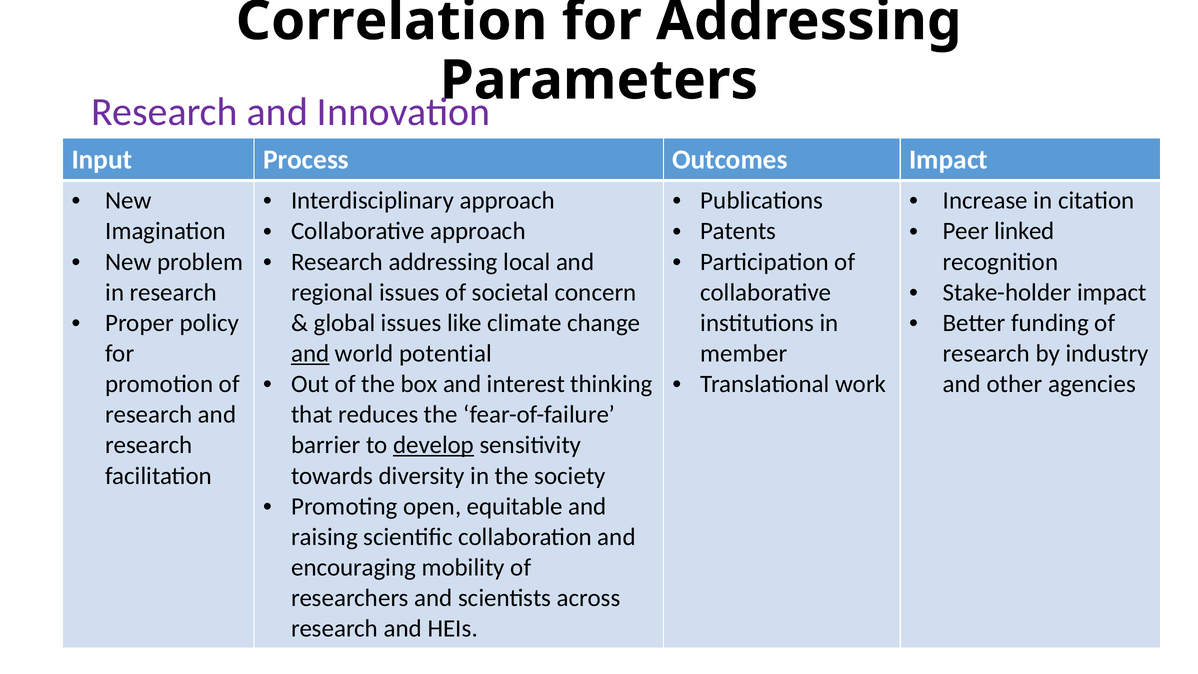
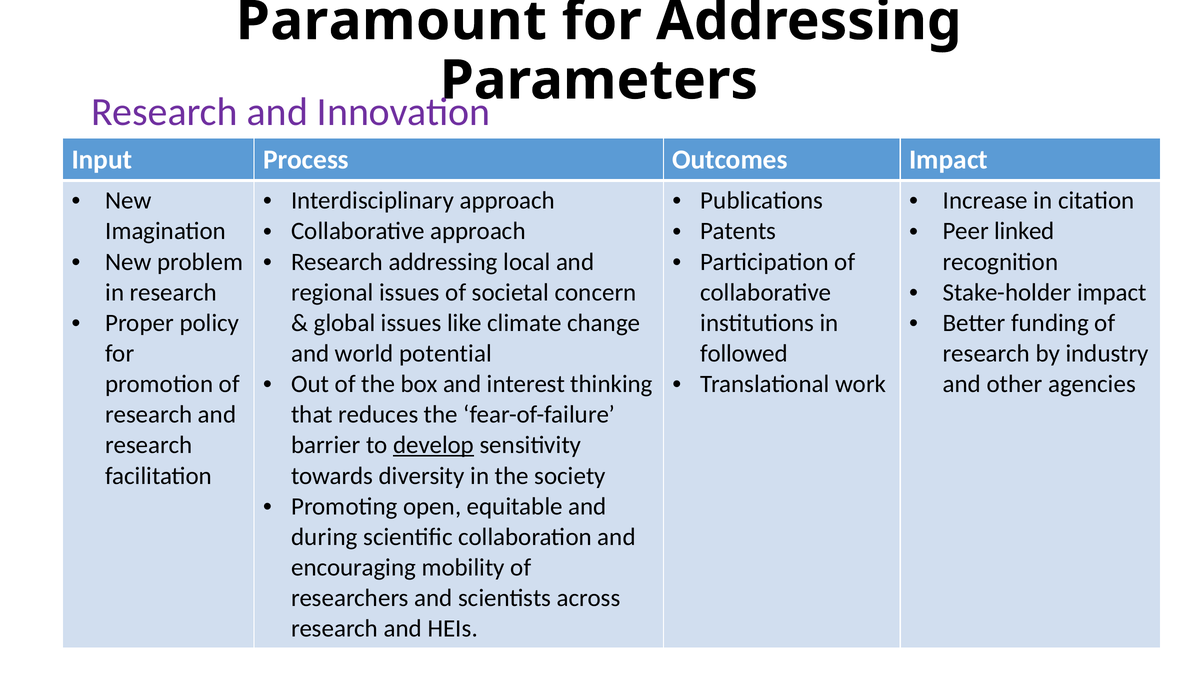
Correlation: Correlation -> Paramount
and at (310, 353) underline: present -> none
member: member -> followed
raising: raising -> during
